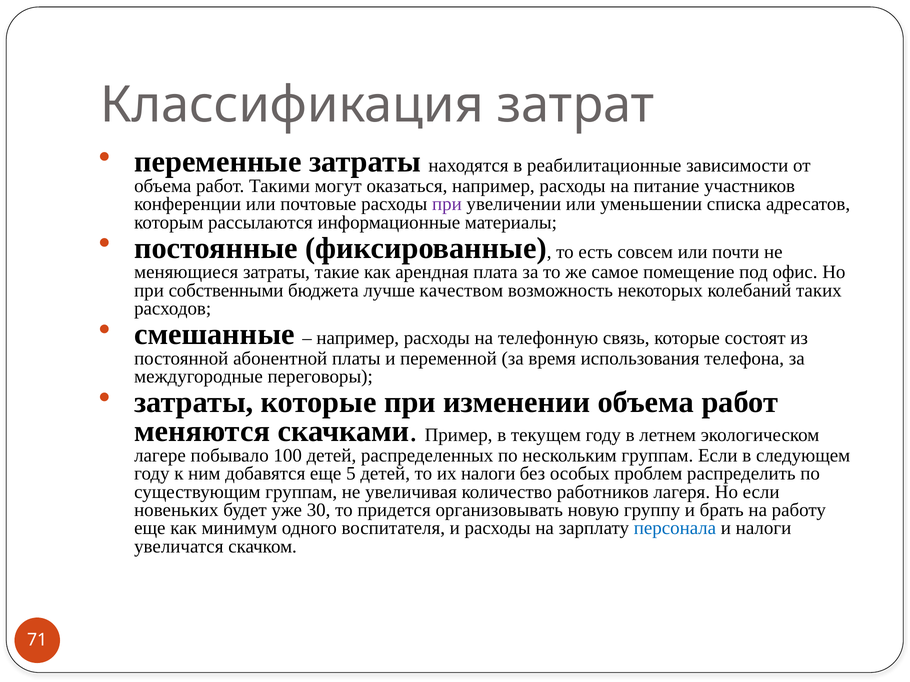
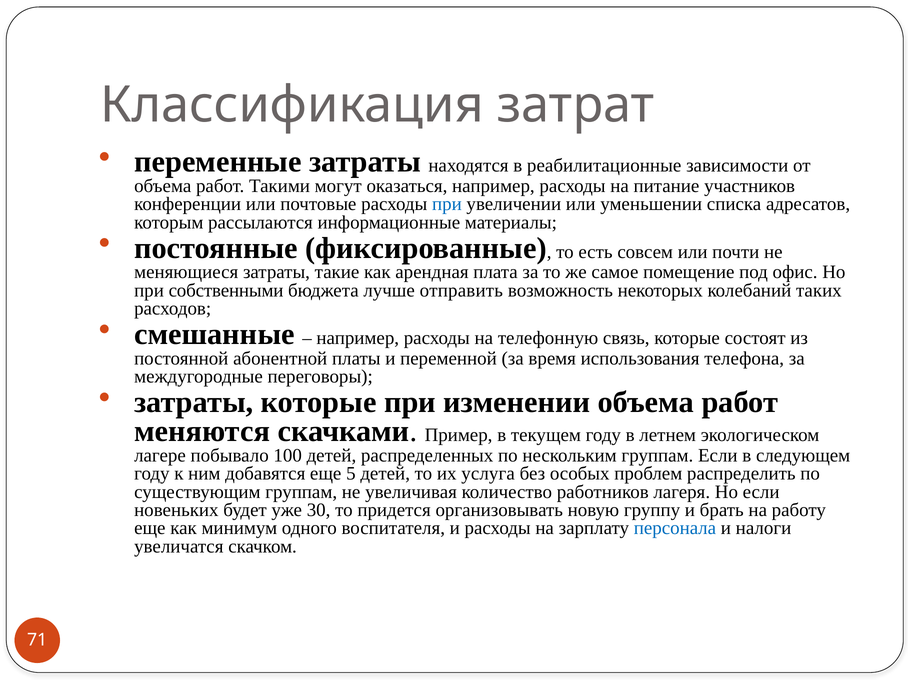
при at (447, 204) colour: purple -> blue
качеством: качеством -> отправить
их налоги: налоги -> услуга
